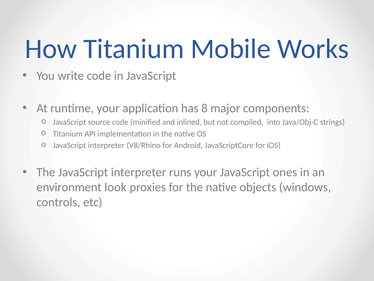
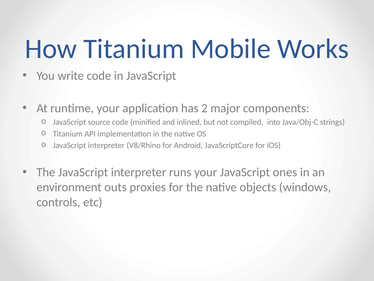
8: 8 -> 2
look: look -> outs
